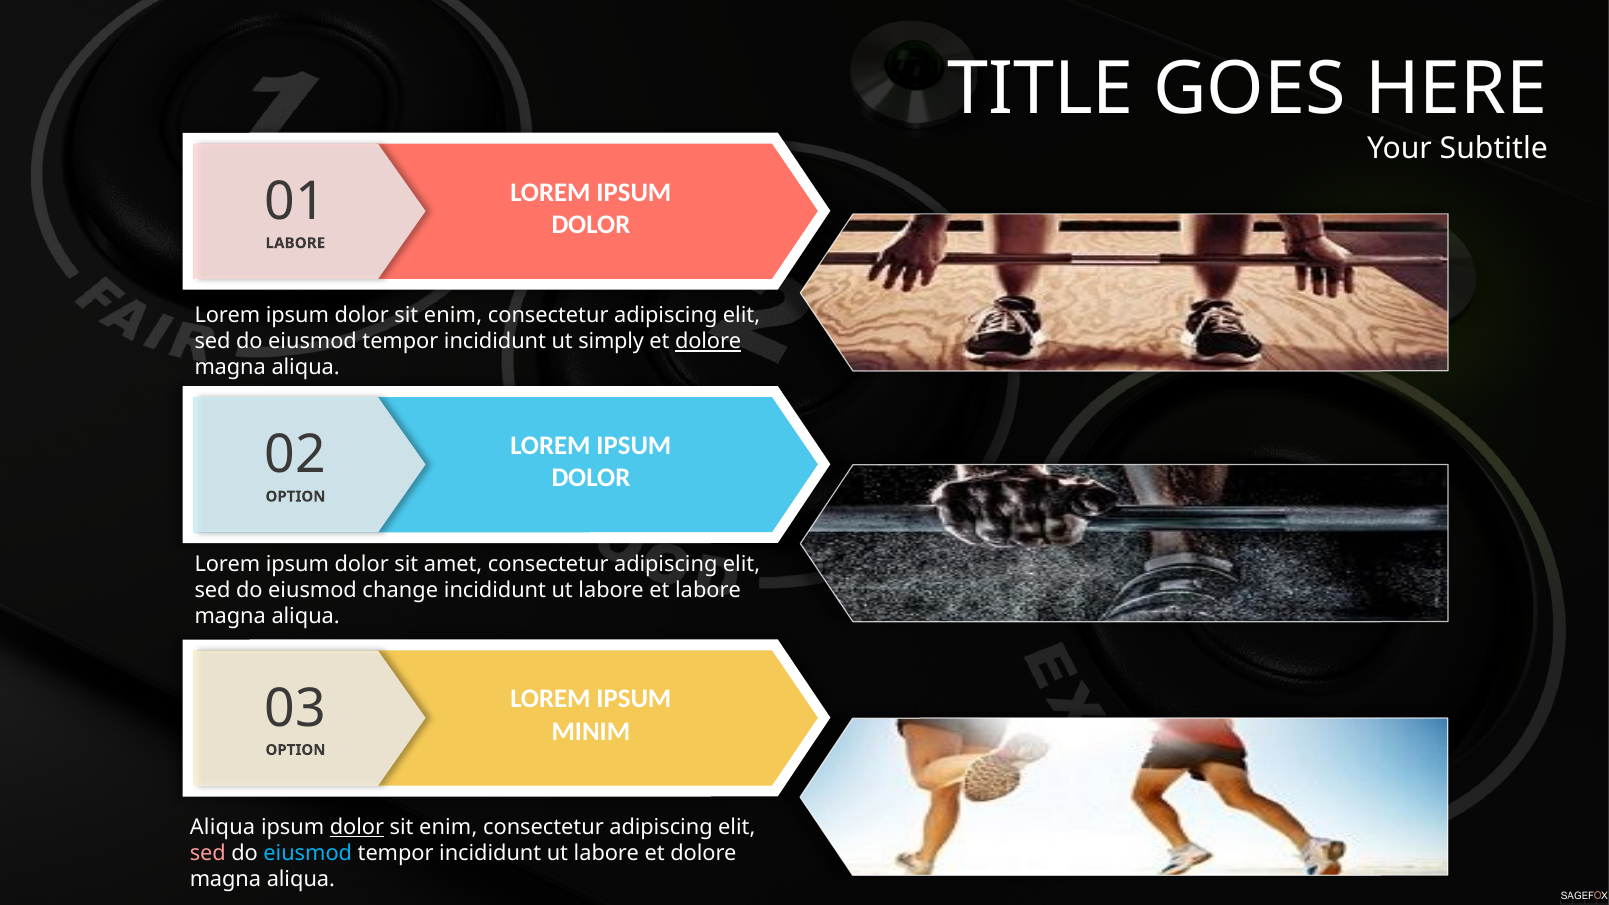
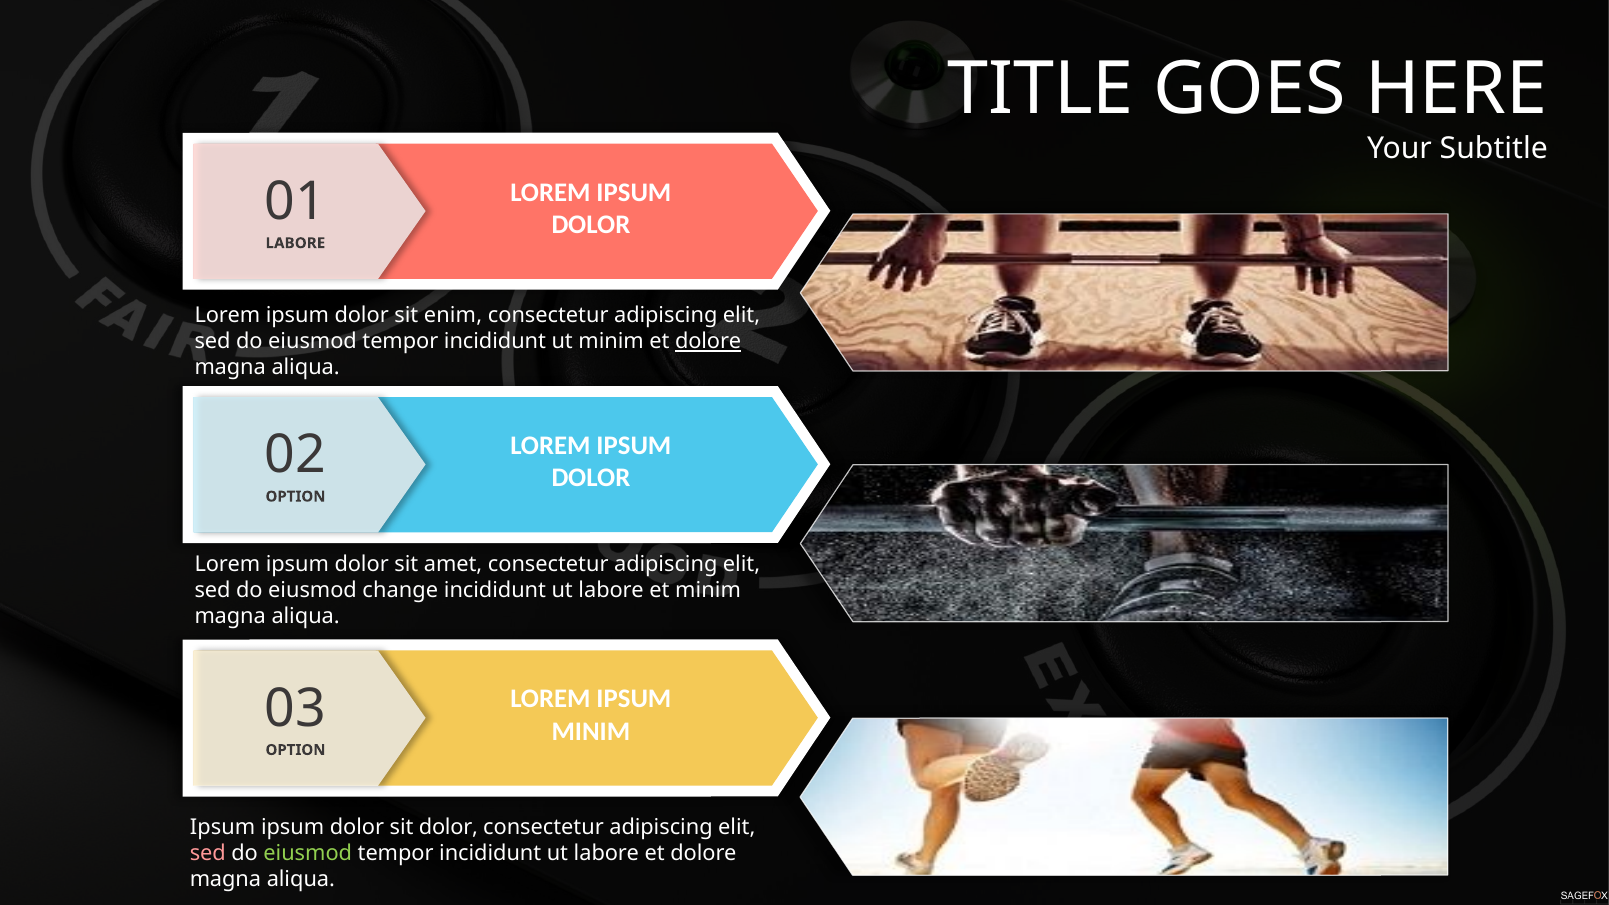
ut simply: simply -> minim
et labore: labore -> minim
Aliqua at (222, 827): Aliqua -> Ipsum
dolor at (357, 827) underline: present -> none
enim at (448, 827): enim -> dolor
eiusmod at (308, 854) colour: light blue -> light green
